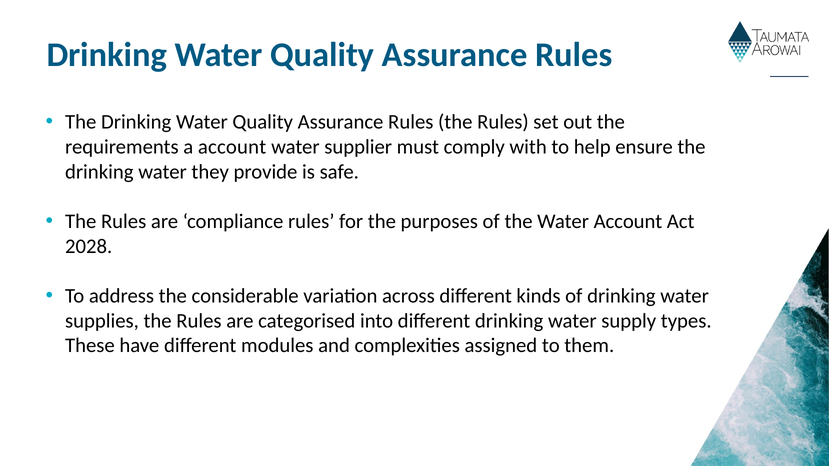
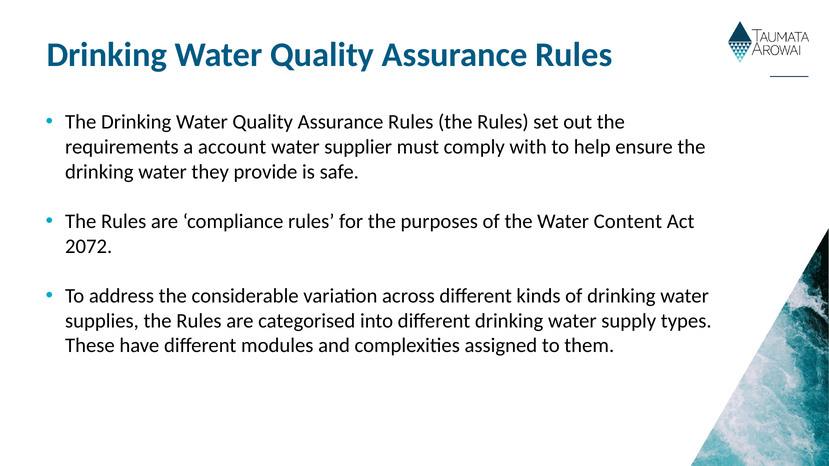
Water Account: Account -> Content
2028: 2028 -> 2072
